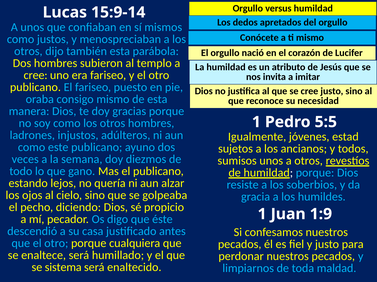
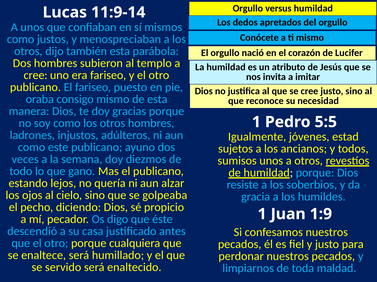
15:9-14: 15:9-14 -> 11:9-14
sistema: sistema -> servido
